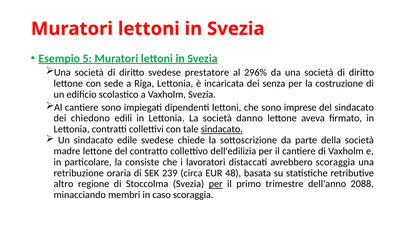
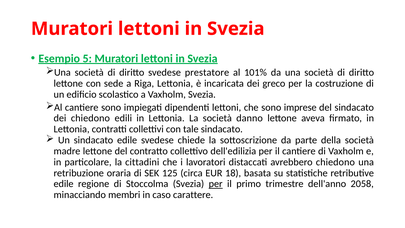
296%: 296% -> 101%
senza: senza -> greco
sindacato at (222, 129) underline: present -> none
consiste: consiste -> cittadini
avrebbero scoraggia: scoraggia -> chiedono
239: 239 -> 125
48: 48 -> 18
altro at (64, 184): altro -> edile
2088: 2088 -> 2058
caso scoraggia: scoraggia -> carattere
